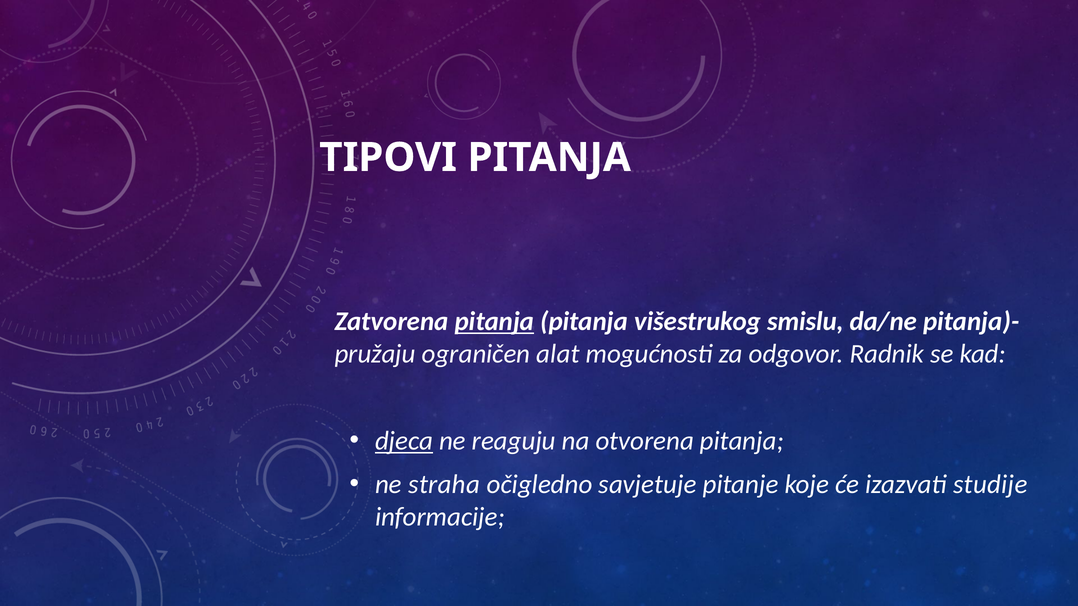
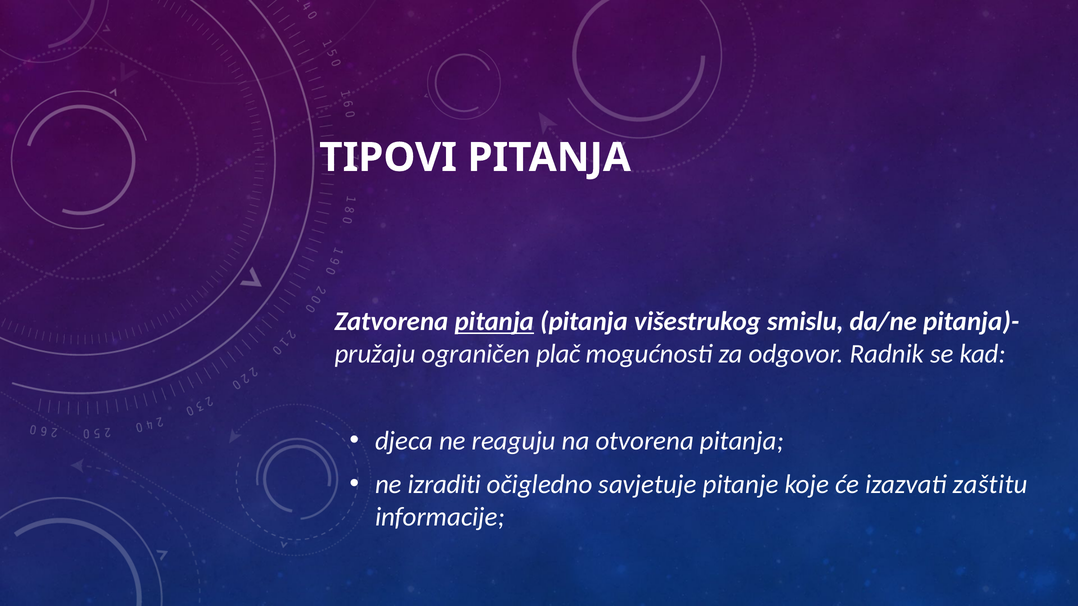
alat: alat -> plač
djeca underline: present -> none
straha: straha -> izraditi
studije: studije -> zaštitu
